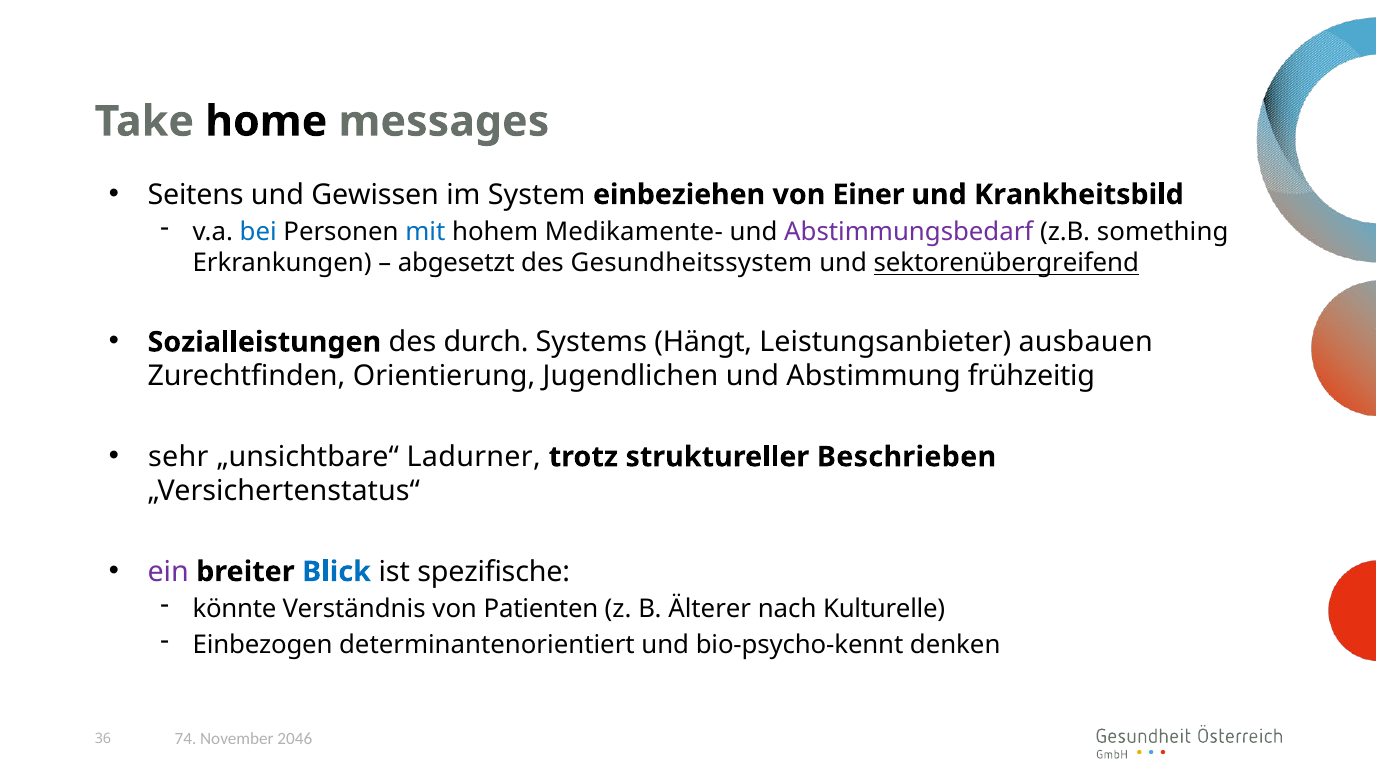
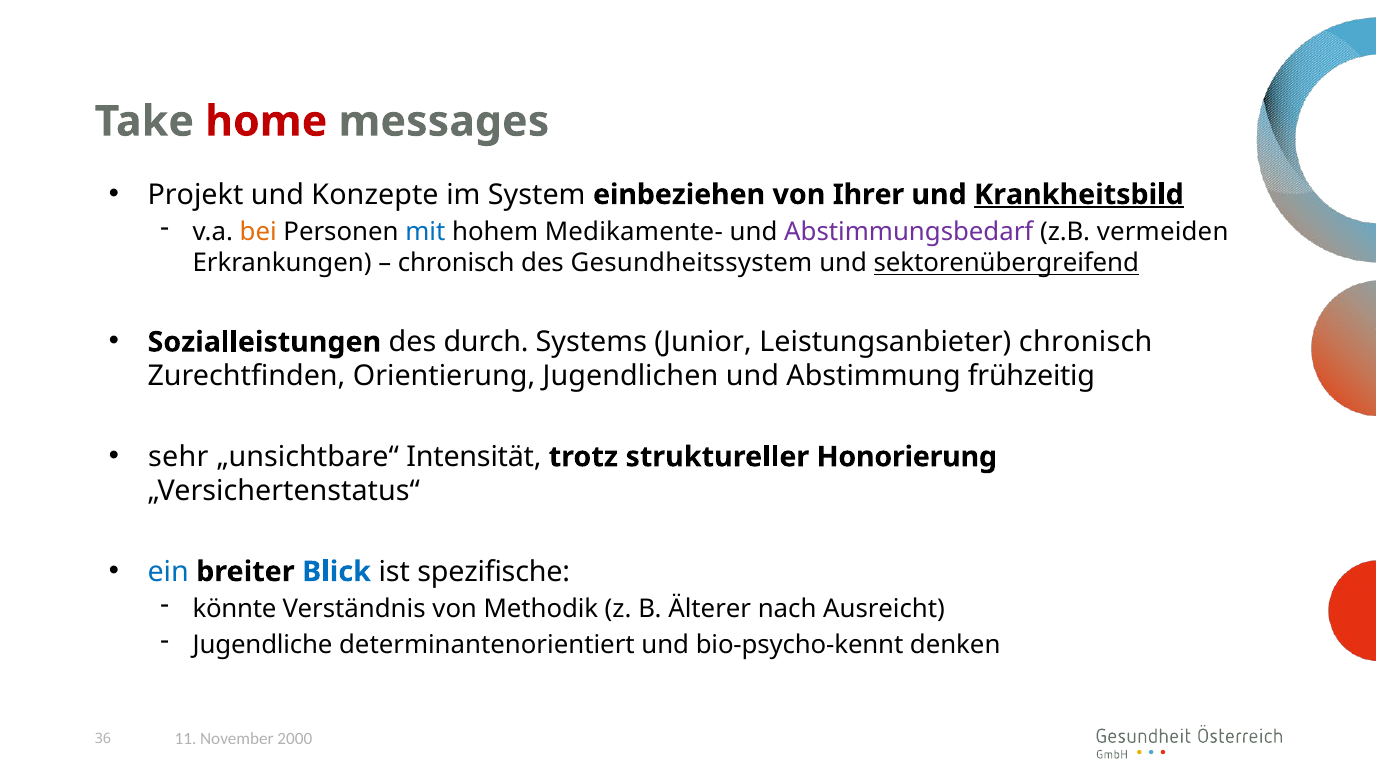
home colour: black -> red
Seitens: Seitens -> Projekt
Gewissen: Gewissen -> Konzepte
Einer: Einer -> Ihrer
Krankheitsbild underline: none -> present
bei colour: blue -> orange
something: something -> vermeiden
abgesetzt at (456, 263): abgesetzt -> chronisch
Hängt: Hängt -> Junior
Leistungsanbieter ausbauen: ausbauen -> chronisch
Ladurner: Ladurner -> Intensität
Beschrieben: Beschrieben -> Honorierung
ein colour: purple -> blue
Patienten: Patienten -> Methodik
Kulturelle: Kulturelle -> Ausreicht
Einbezogen: Einbezogen -> Jugendliche
74: 74 -> 11
2046: 2046 -> 2000
